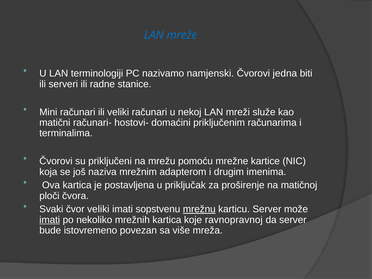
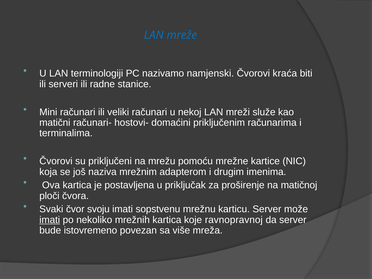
jedna: jedna -> kraća
čvor veliki: veliki -> svoju
mrežnu underline: present -> none
